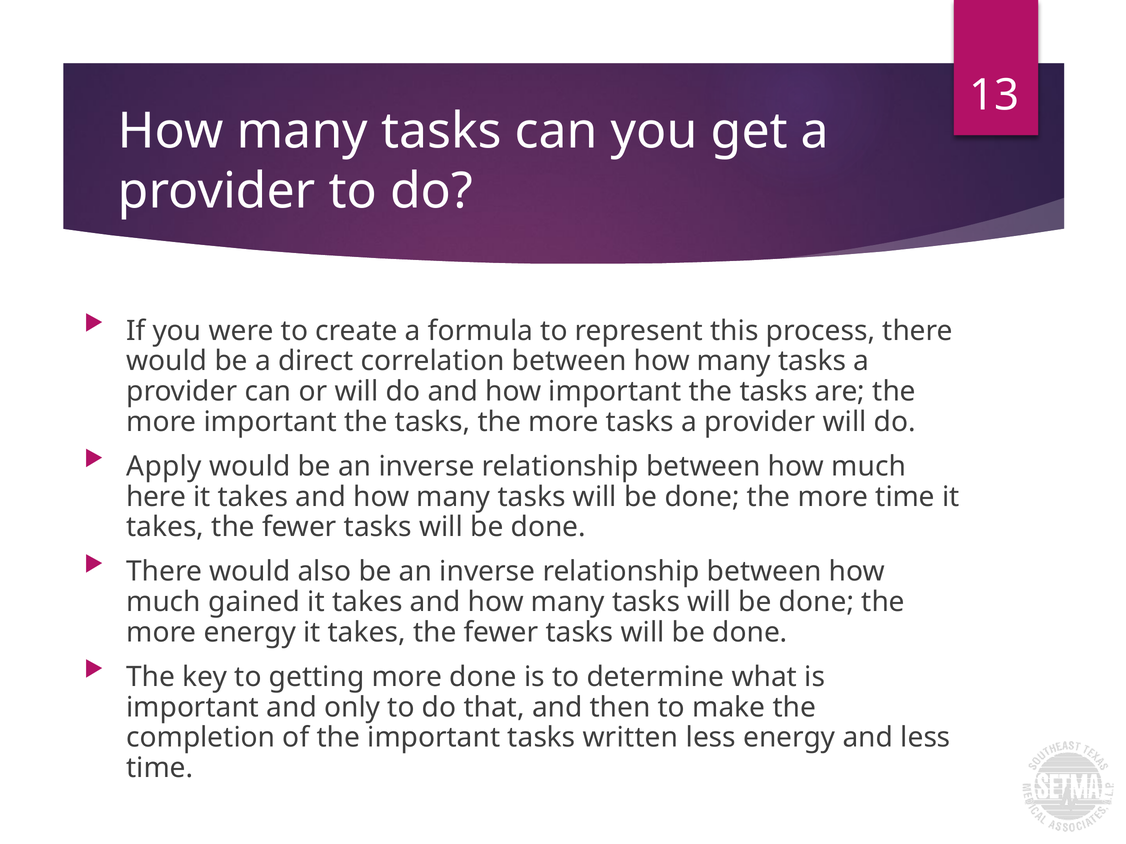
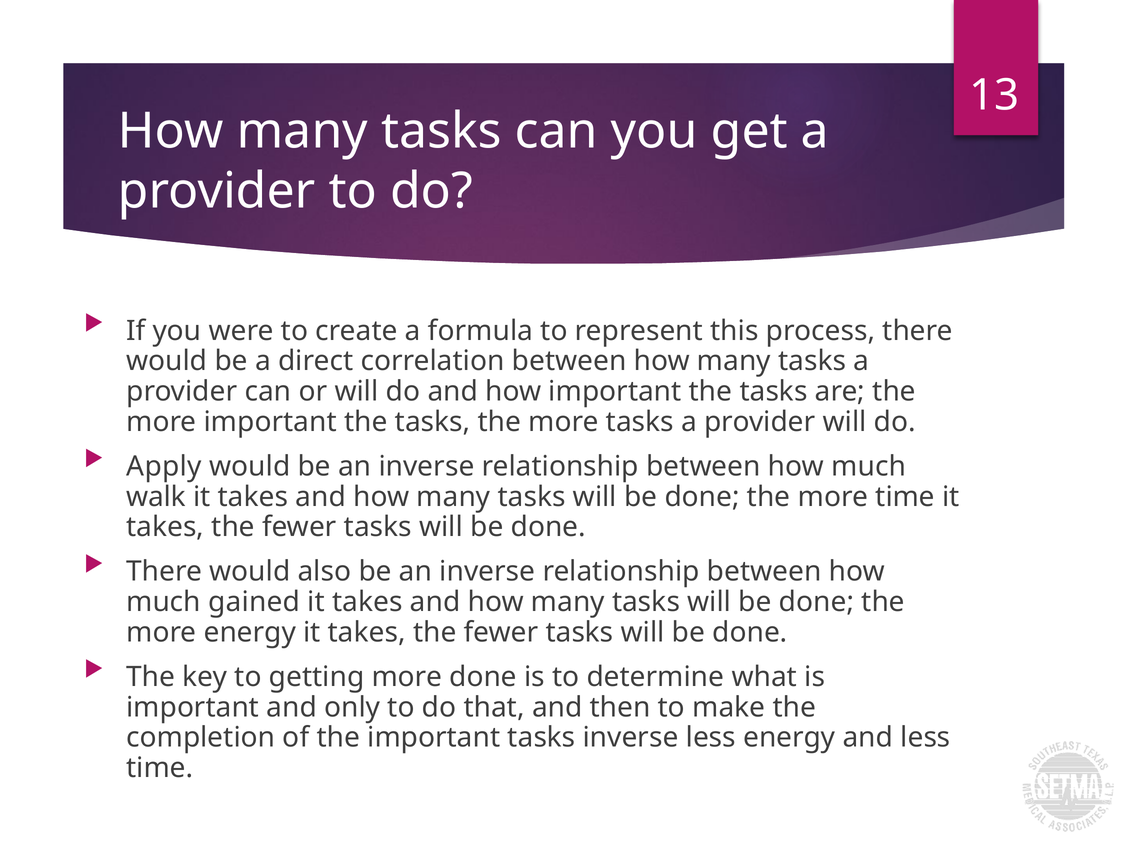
here: here -> walk
tasks written: written -> inverse
